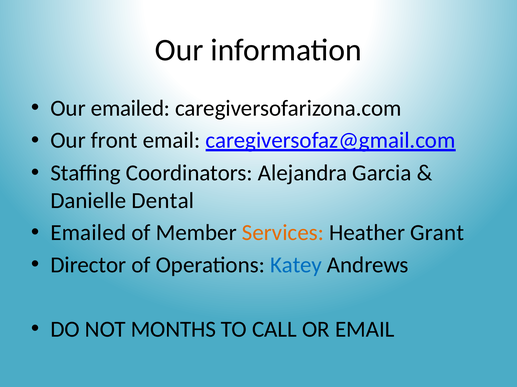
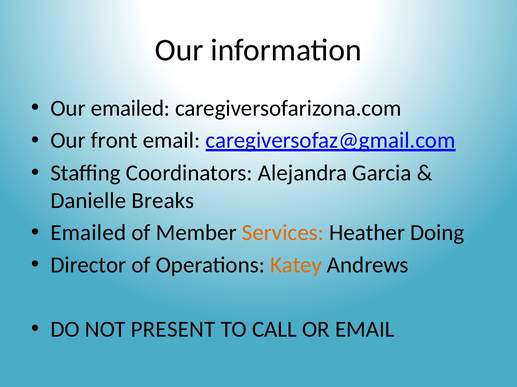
Dental: Dental -> Breaks
Grant: Grant -> Doing
Katey colour: blue -> orange
MONTHS: MONTHS -> PRESENT
